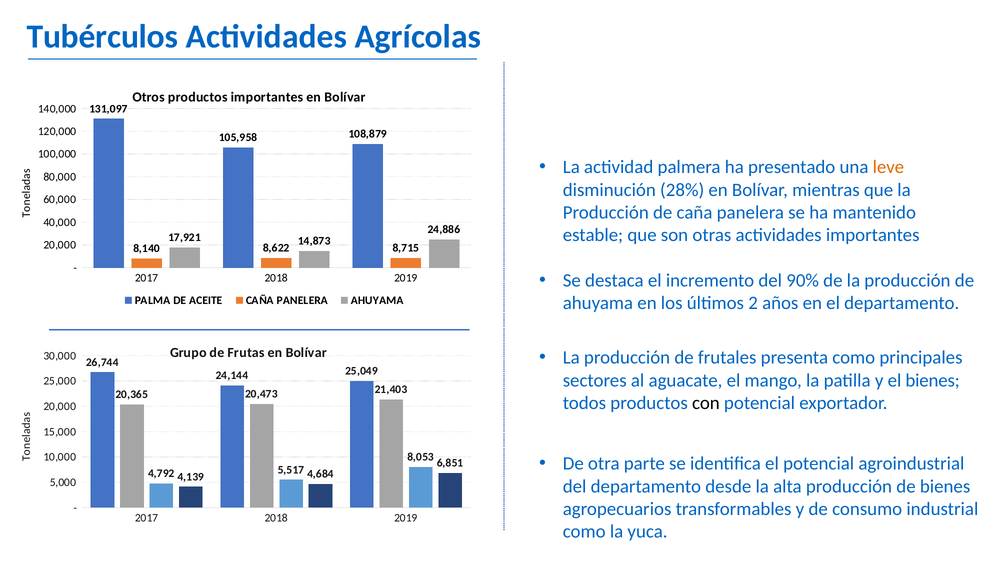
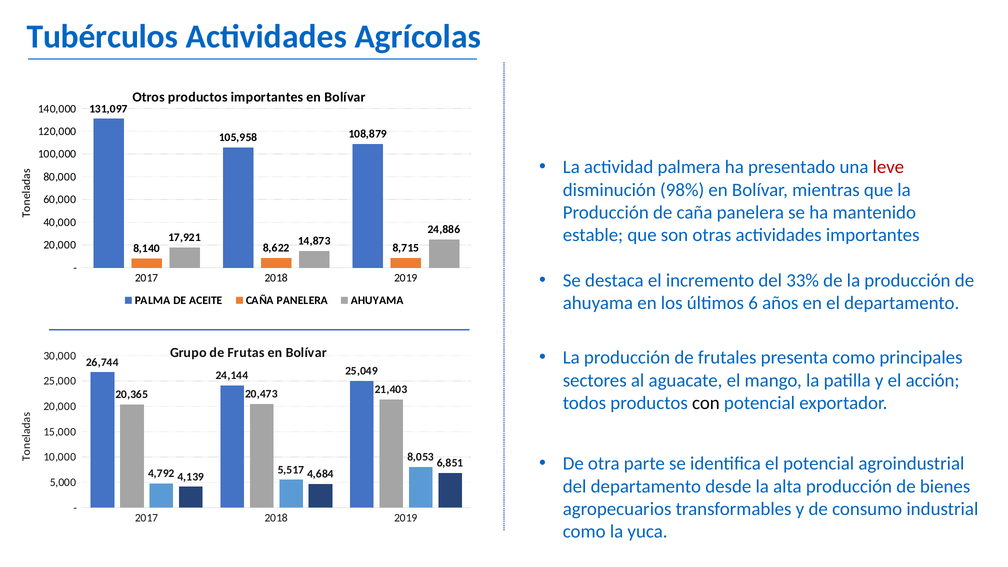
leve colour: orange -> red
28%: 28% -> 98%
90%: 90% -> 33%
2: 2 -> 6
el bienes: bienes -> acción
